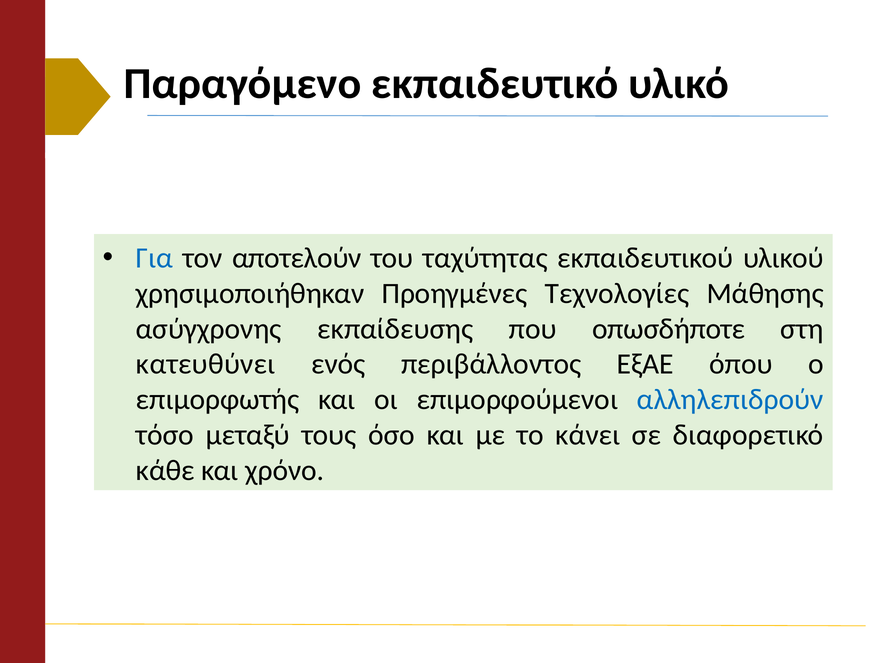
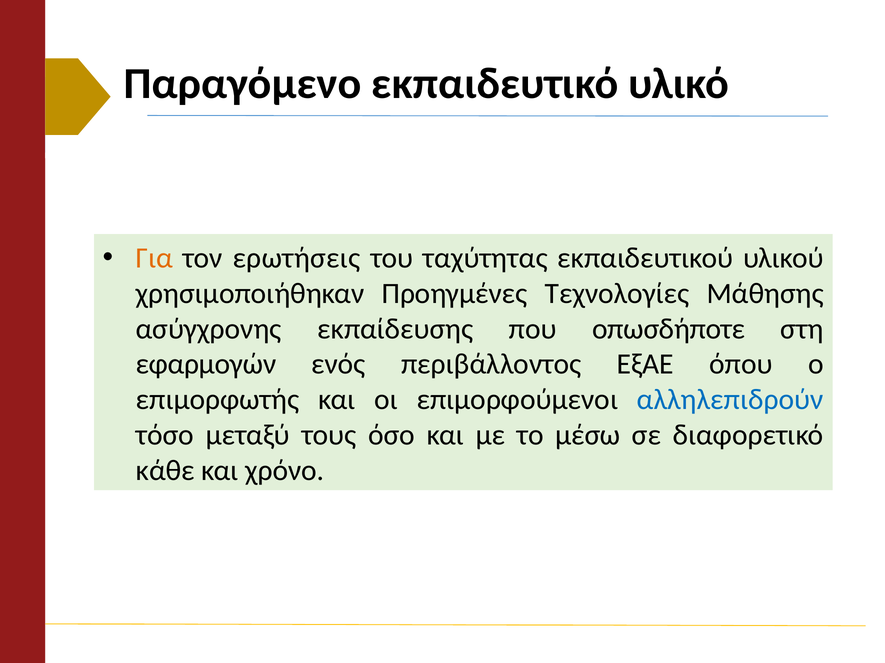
Για colour: blue -> orange
αποτελούν: αποτελούν -> ερωτήσεις
κατευθύνει: κατευθύνει -> εφαρμογών
κάνει: κάνει -> μέσω
